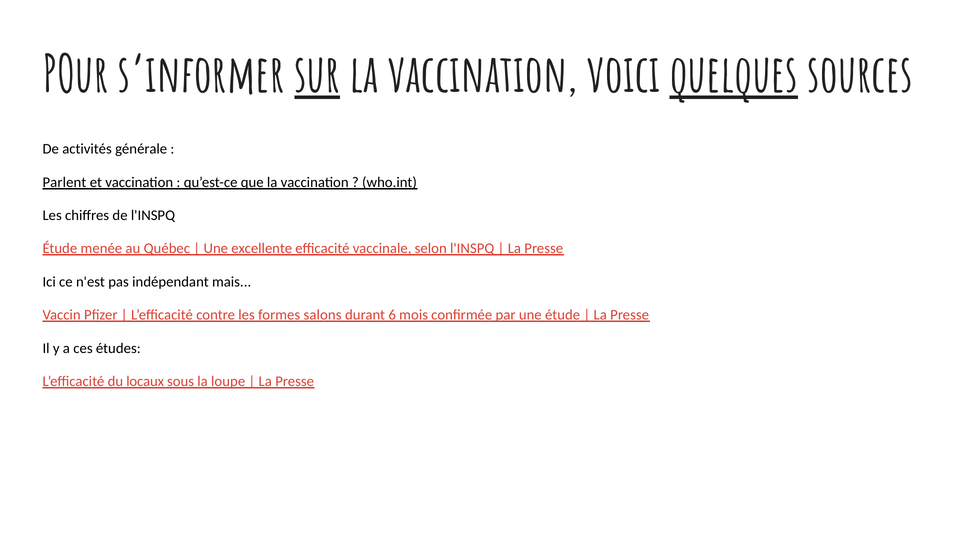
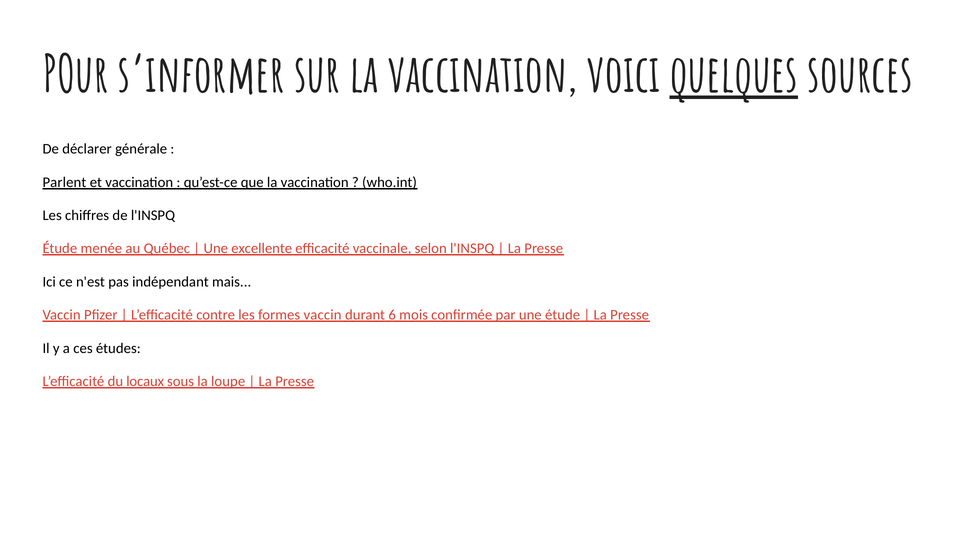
sur underline: present -> none
activités: activités -> déclarer
formes salons: salons -> vaccin
